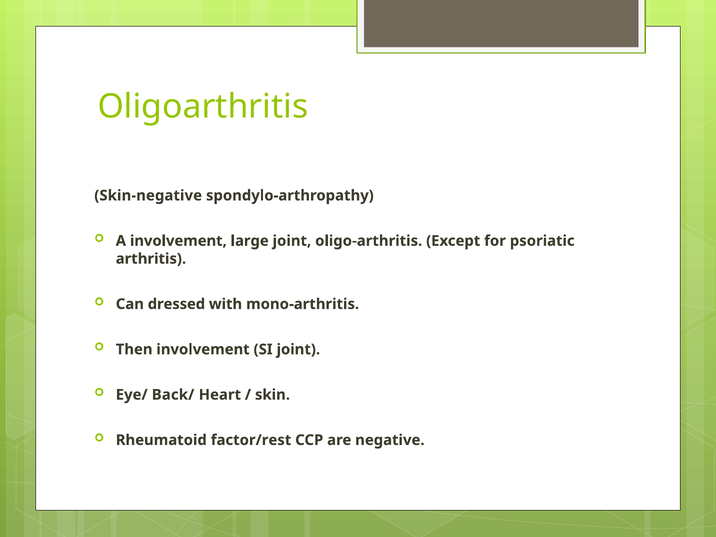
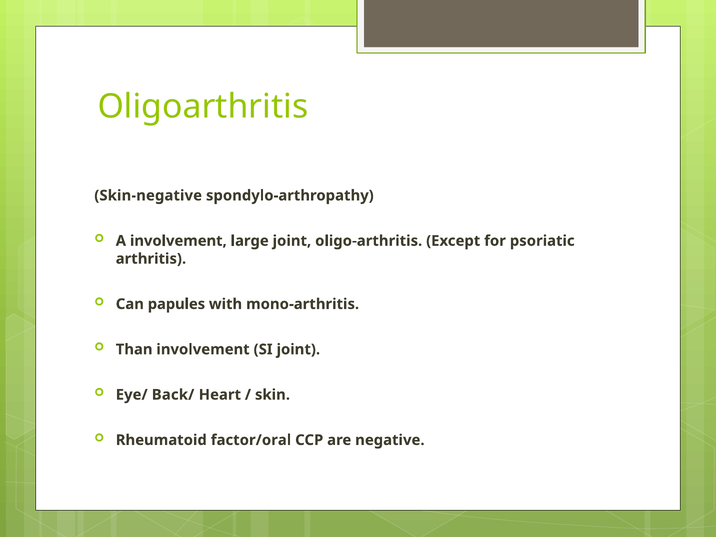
dressed: dressed -> papules
Then: Then -> Than
factor/rest: factor/rest -> factor/oral
